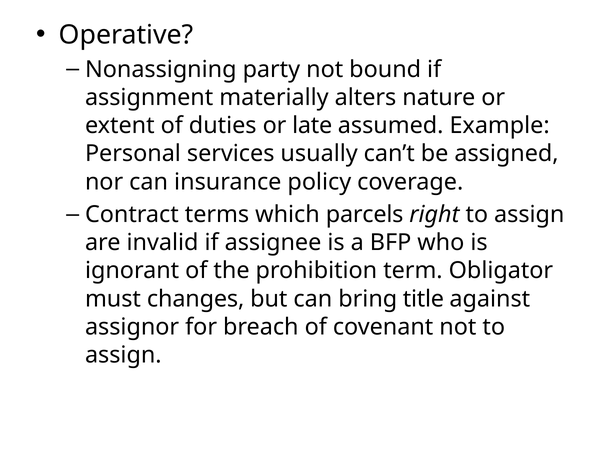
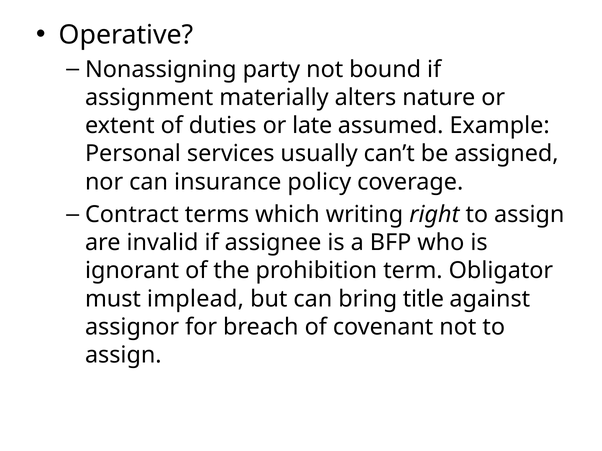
parcels: parcels -> writing
changes: changes -> implead
